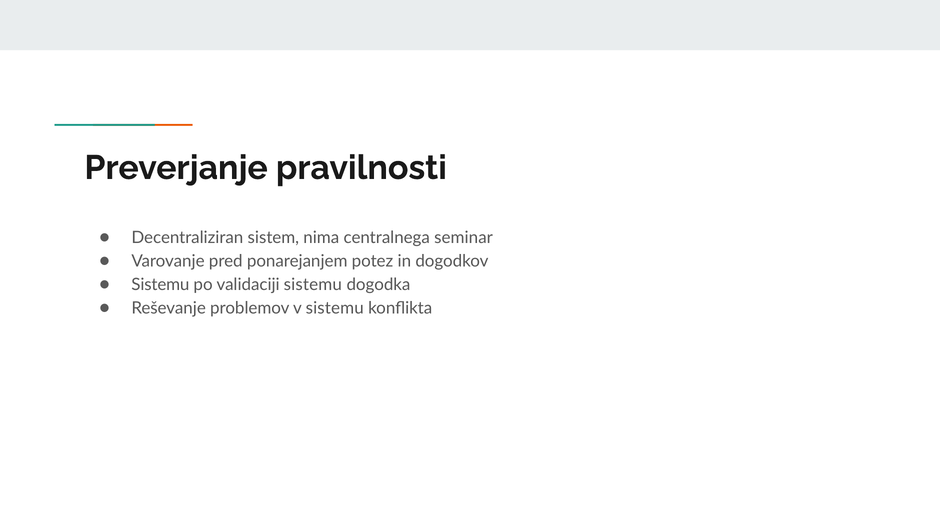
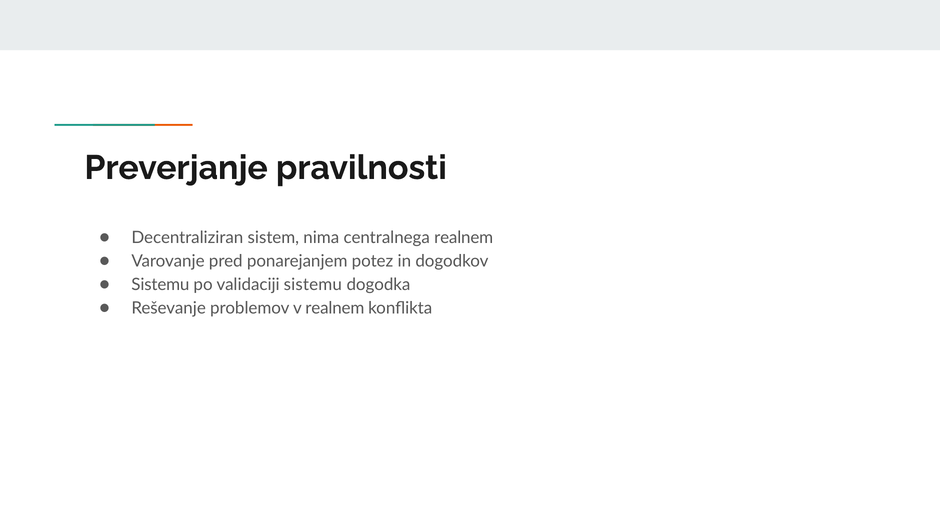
centralnega seminar: seminar -> realnem
v sistemu: sistemu -> realnem
